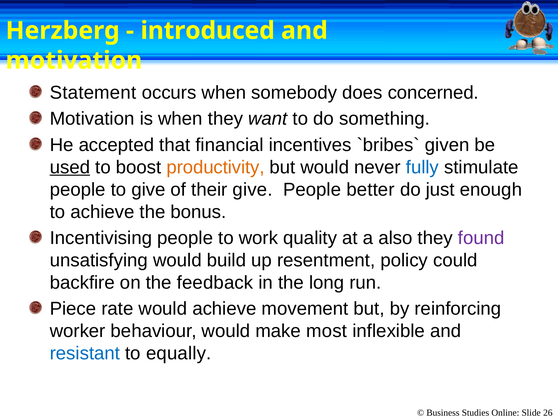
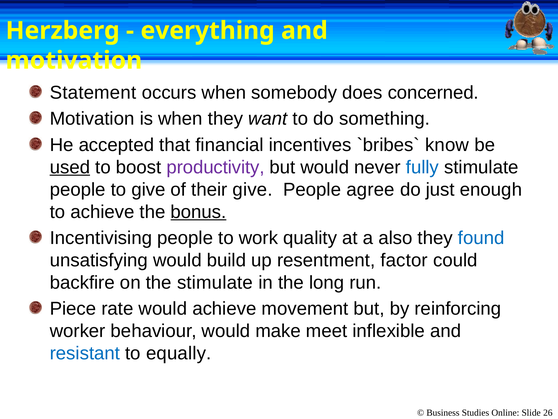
introduced: introduced -> everything
given: given -> know
productivity colour: orange -> purple
better: better -> agree
bonus underline: none -> present
found colour: purple -> blue
policy: policy -> factor
the feedback: feedback -> stimulate
most: most -> meet
